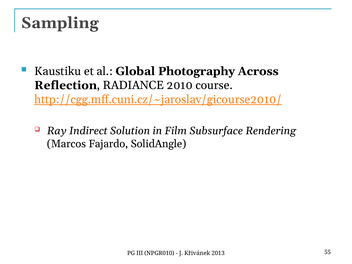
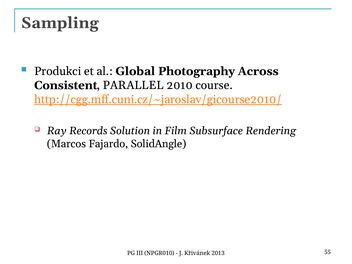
Kaustiku: Kaustiku -> Produkci
Reflection: Reflection -> Consistent
RADIANCE: RADIANCE -> PARALLEL
Indirect: Indirect -> Records
